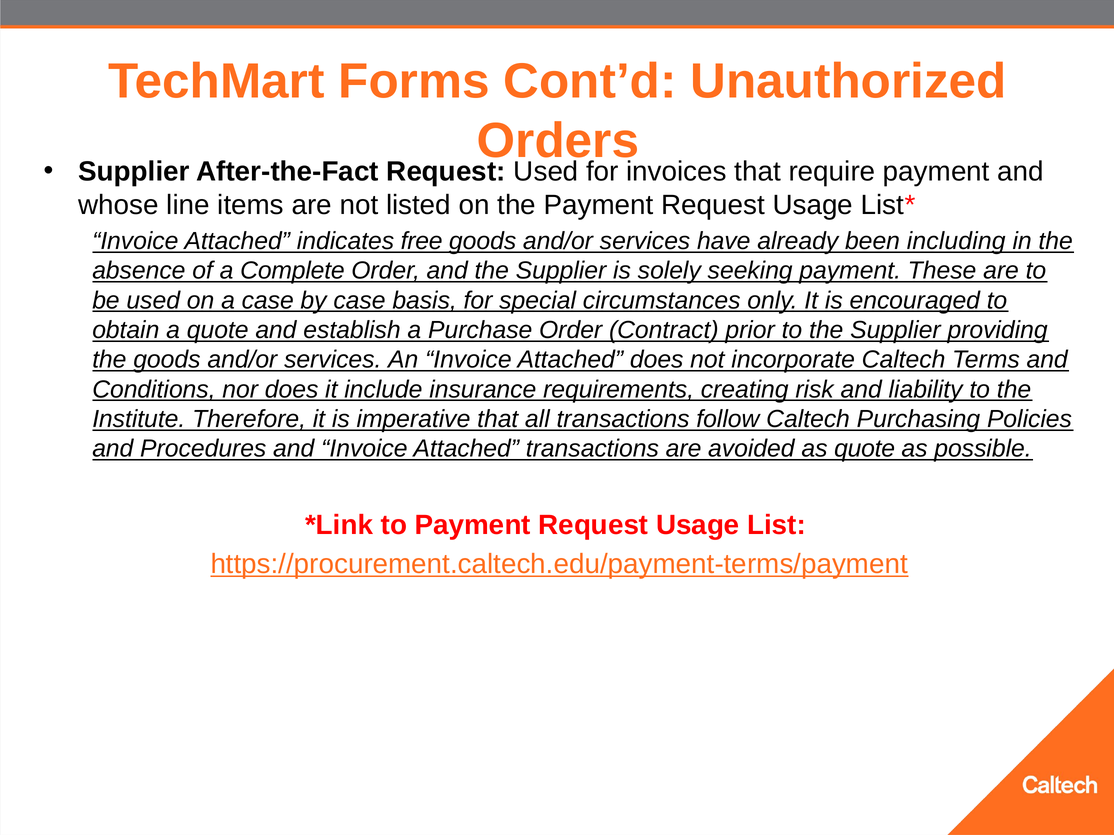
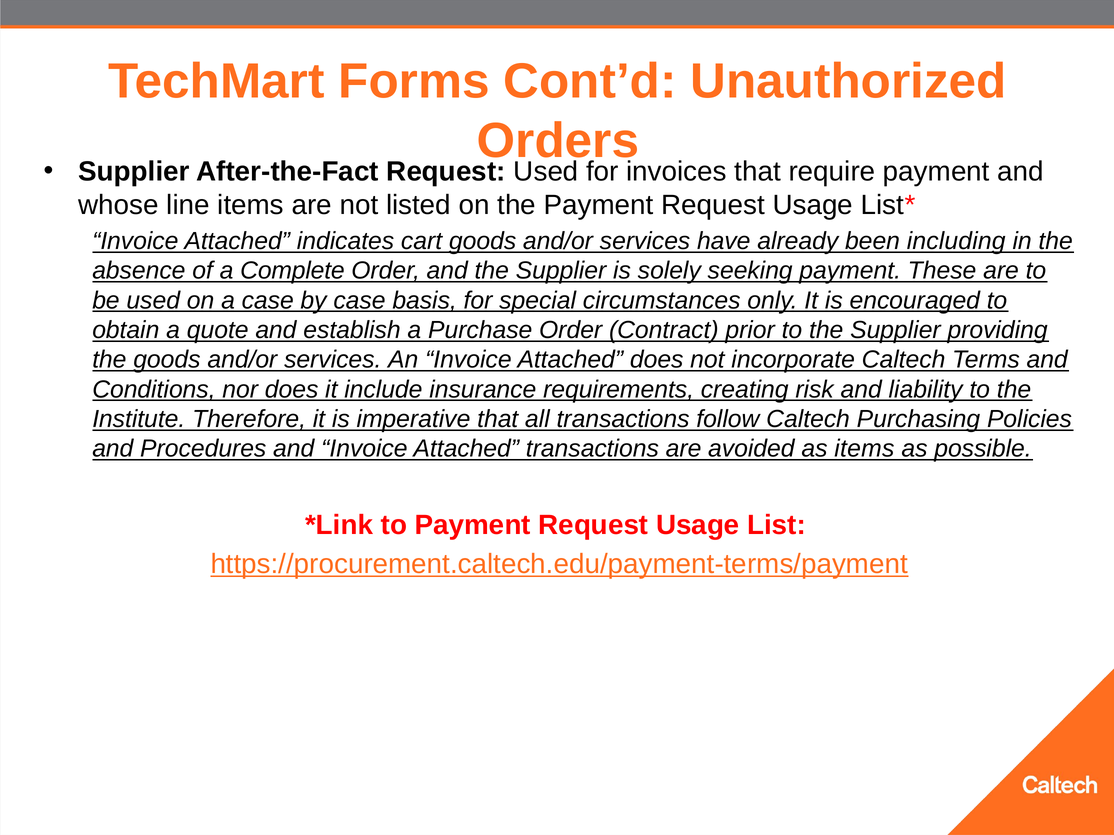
free: free -> cart
as quote: quote -> items
